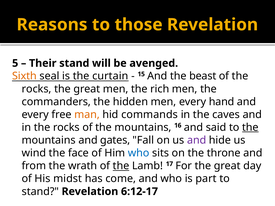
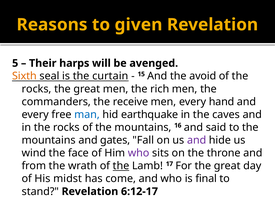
those: those -> given
Their stand: stand -> harps
beast: beast -> avoid
hidden: hidden -> receive
man colour: orange -> blue
commands: commands -> earthquake
the at (250, 128) underline: present -> none
who at (139, 153) colour: blue -> purple
part: part -> final
